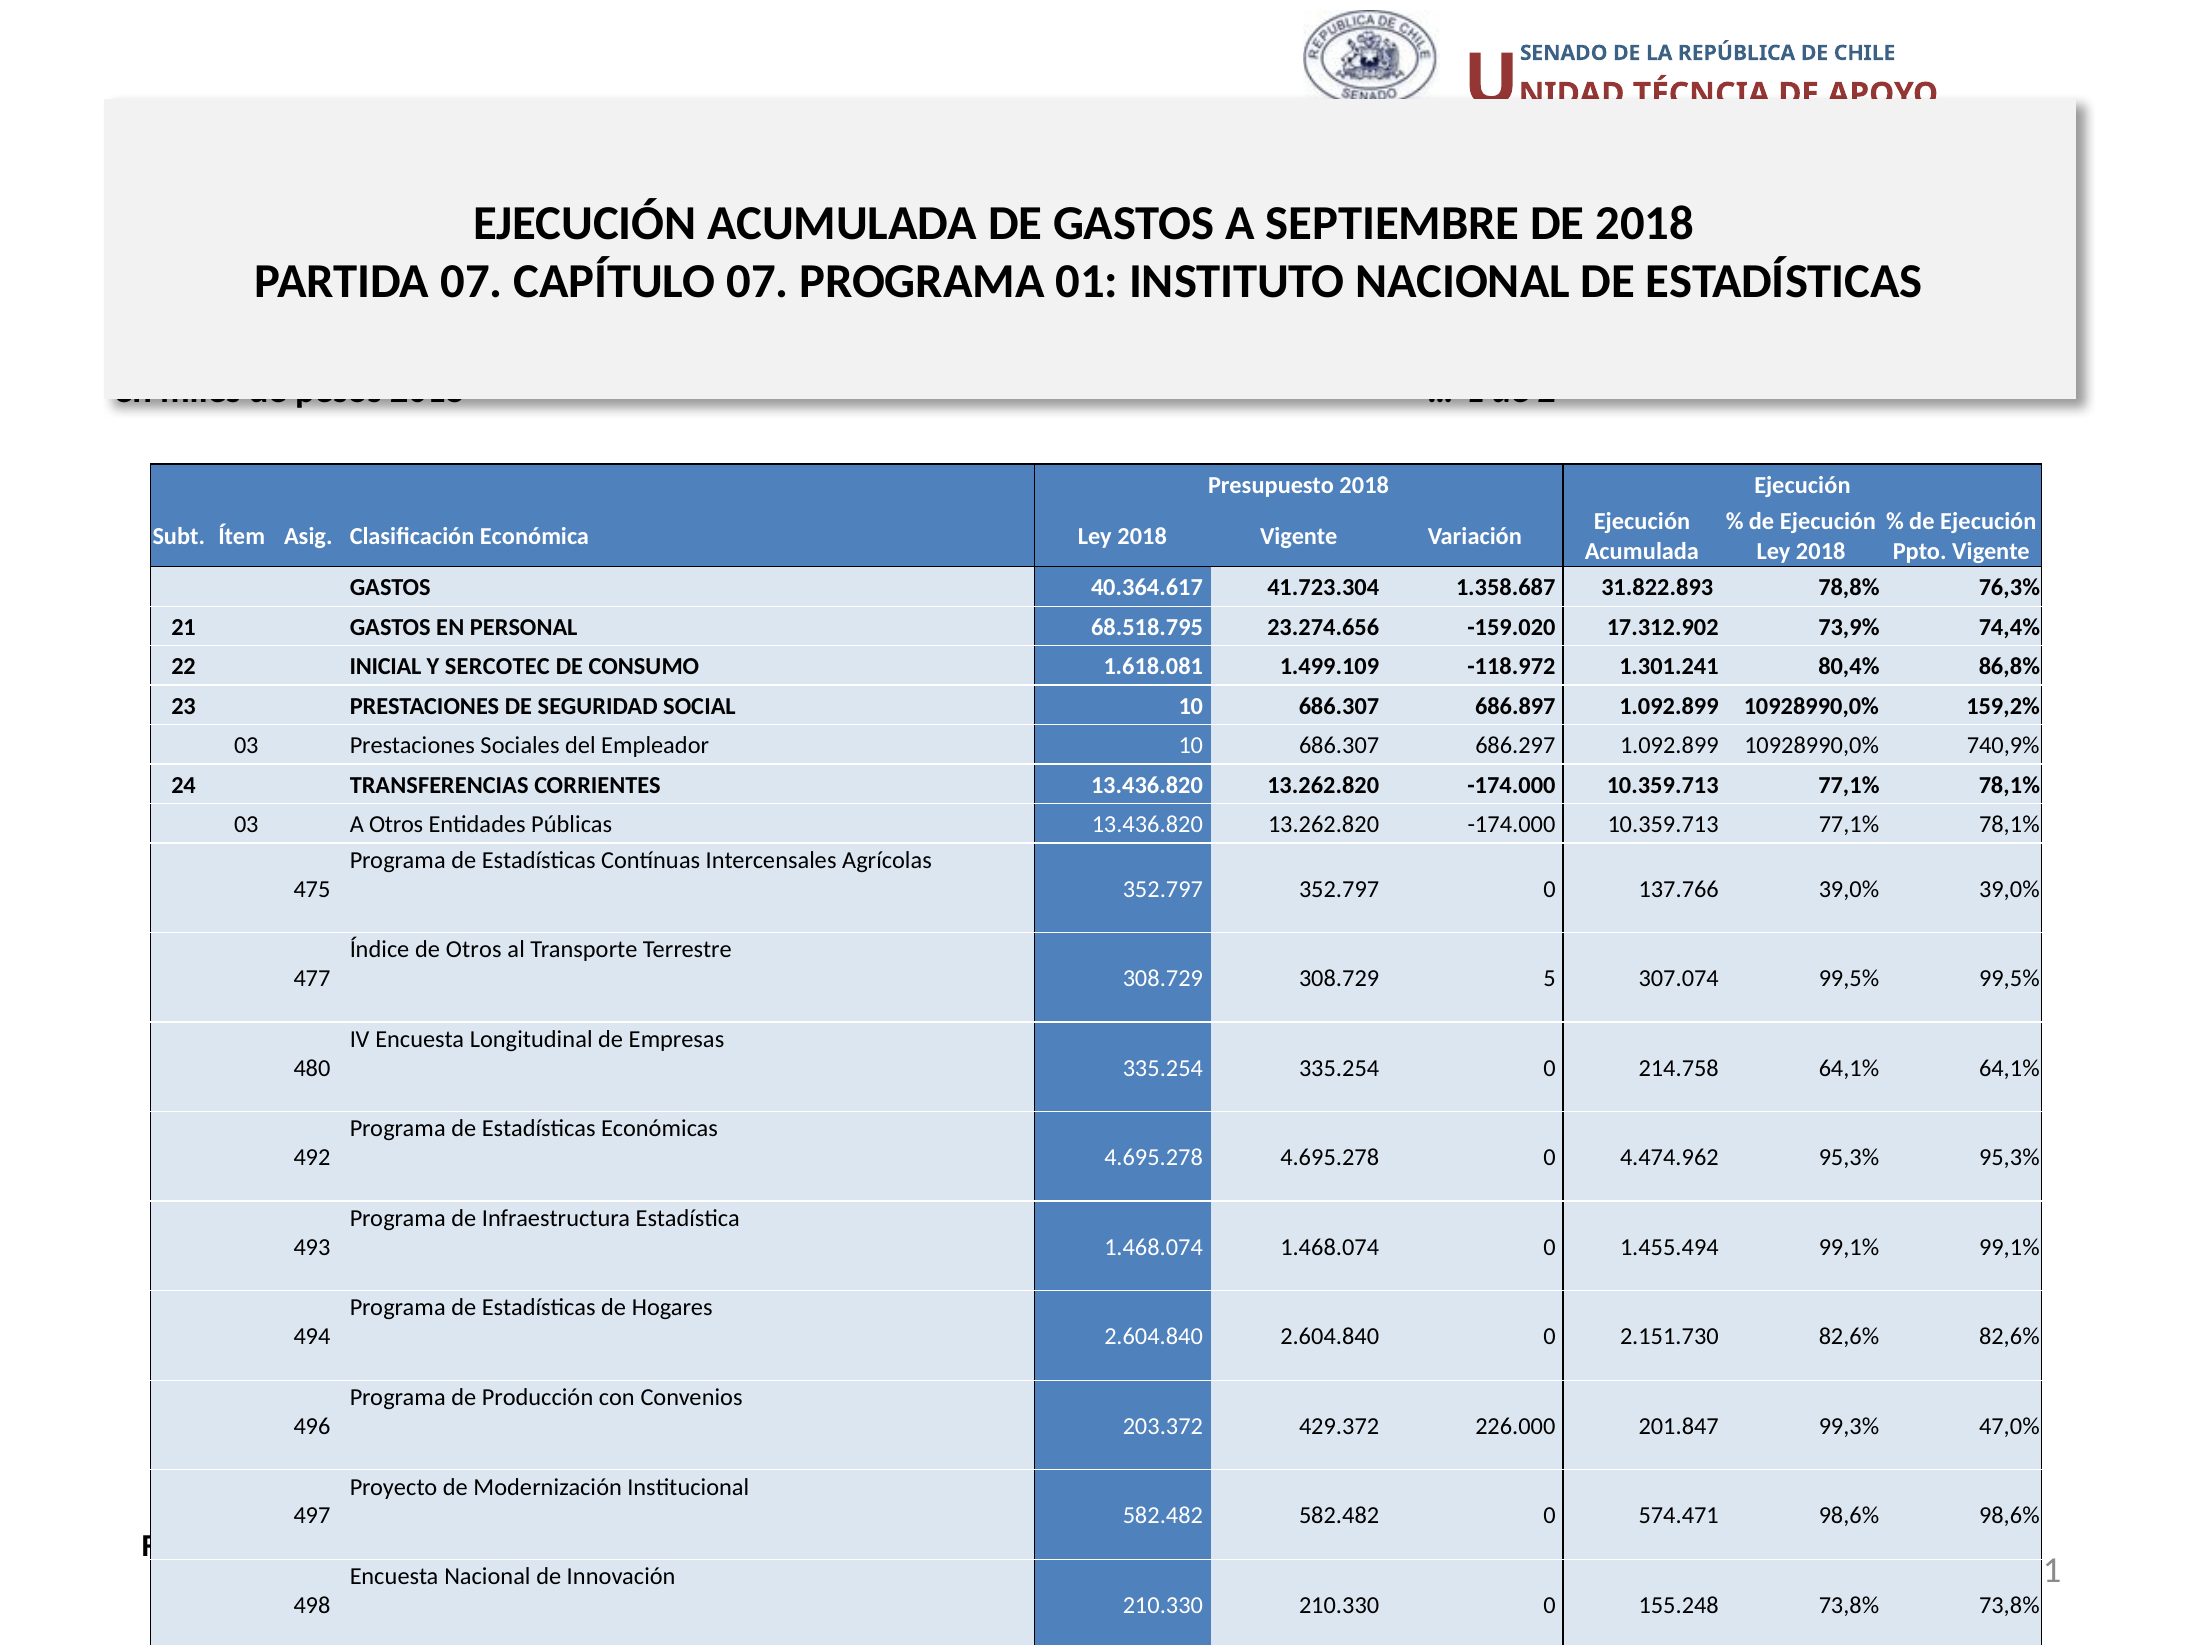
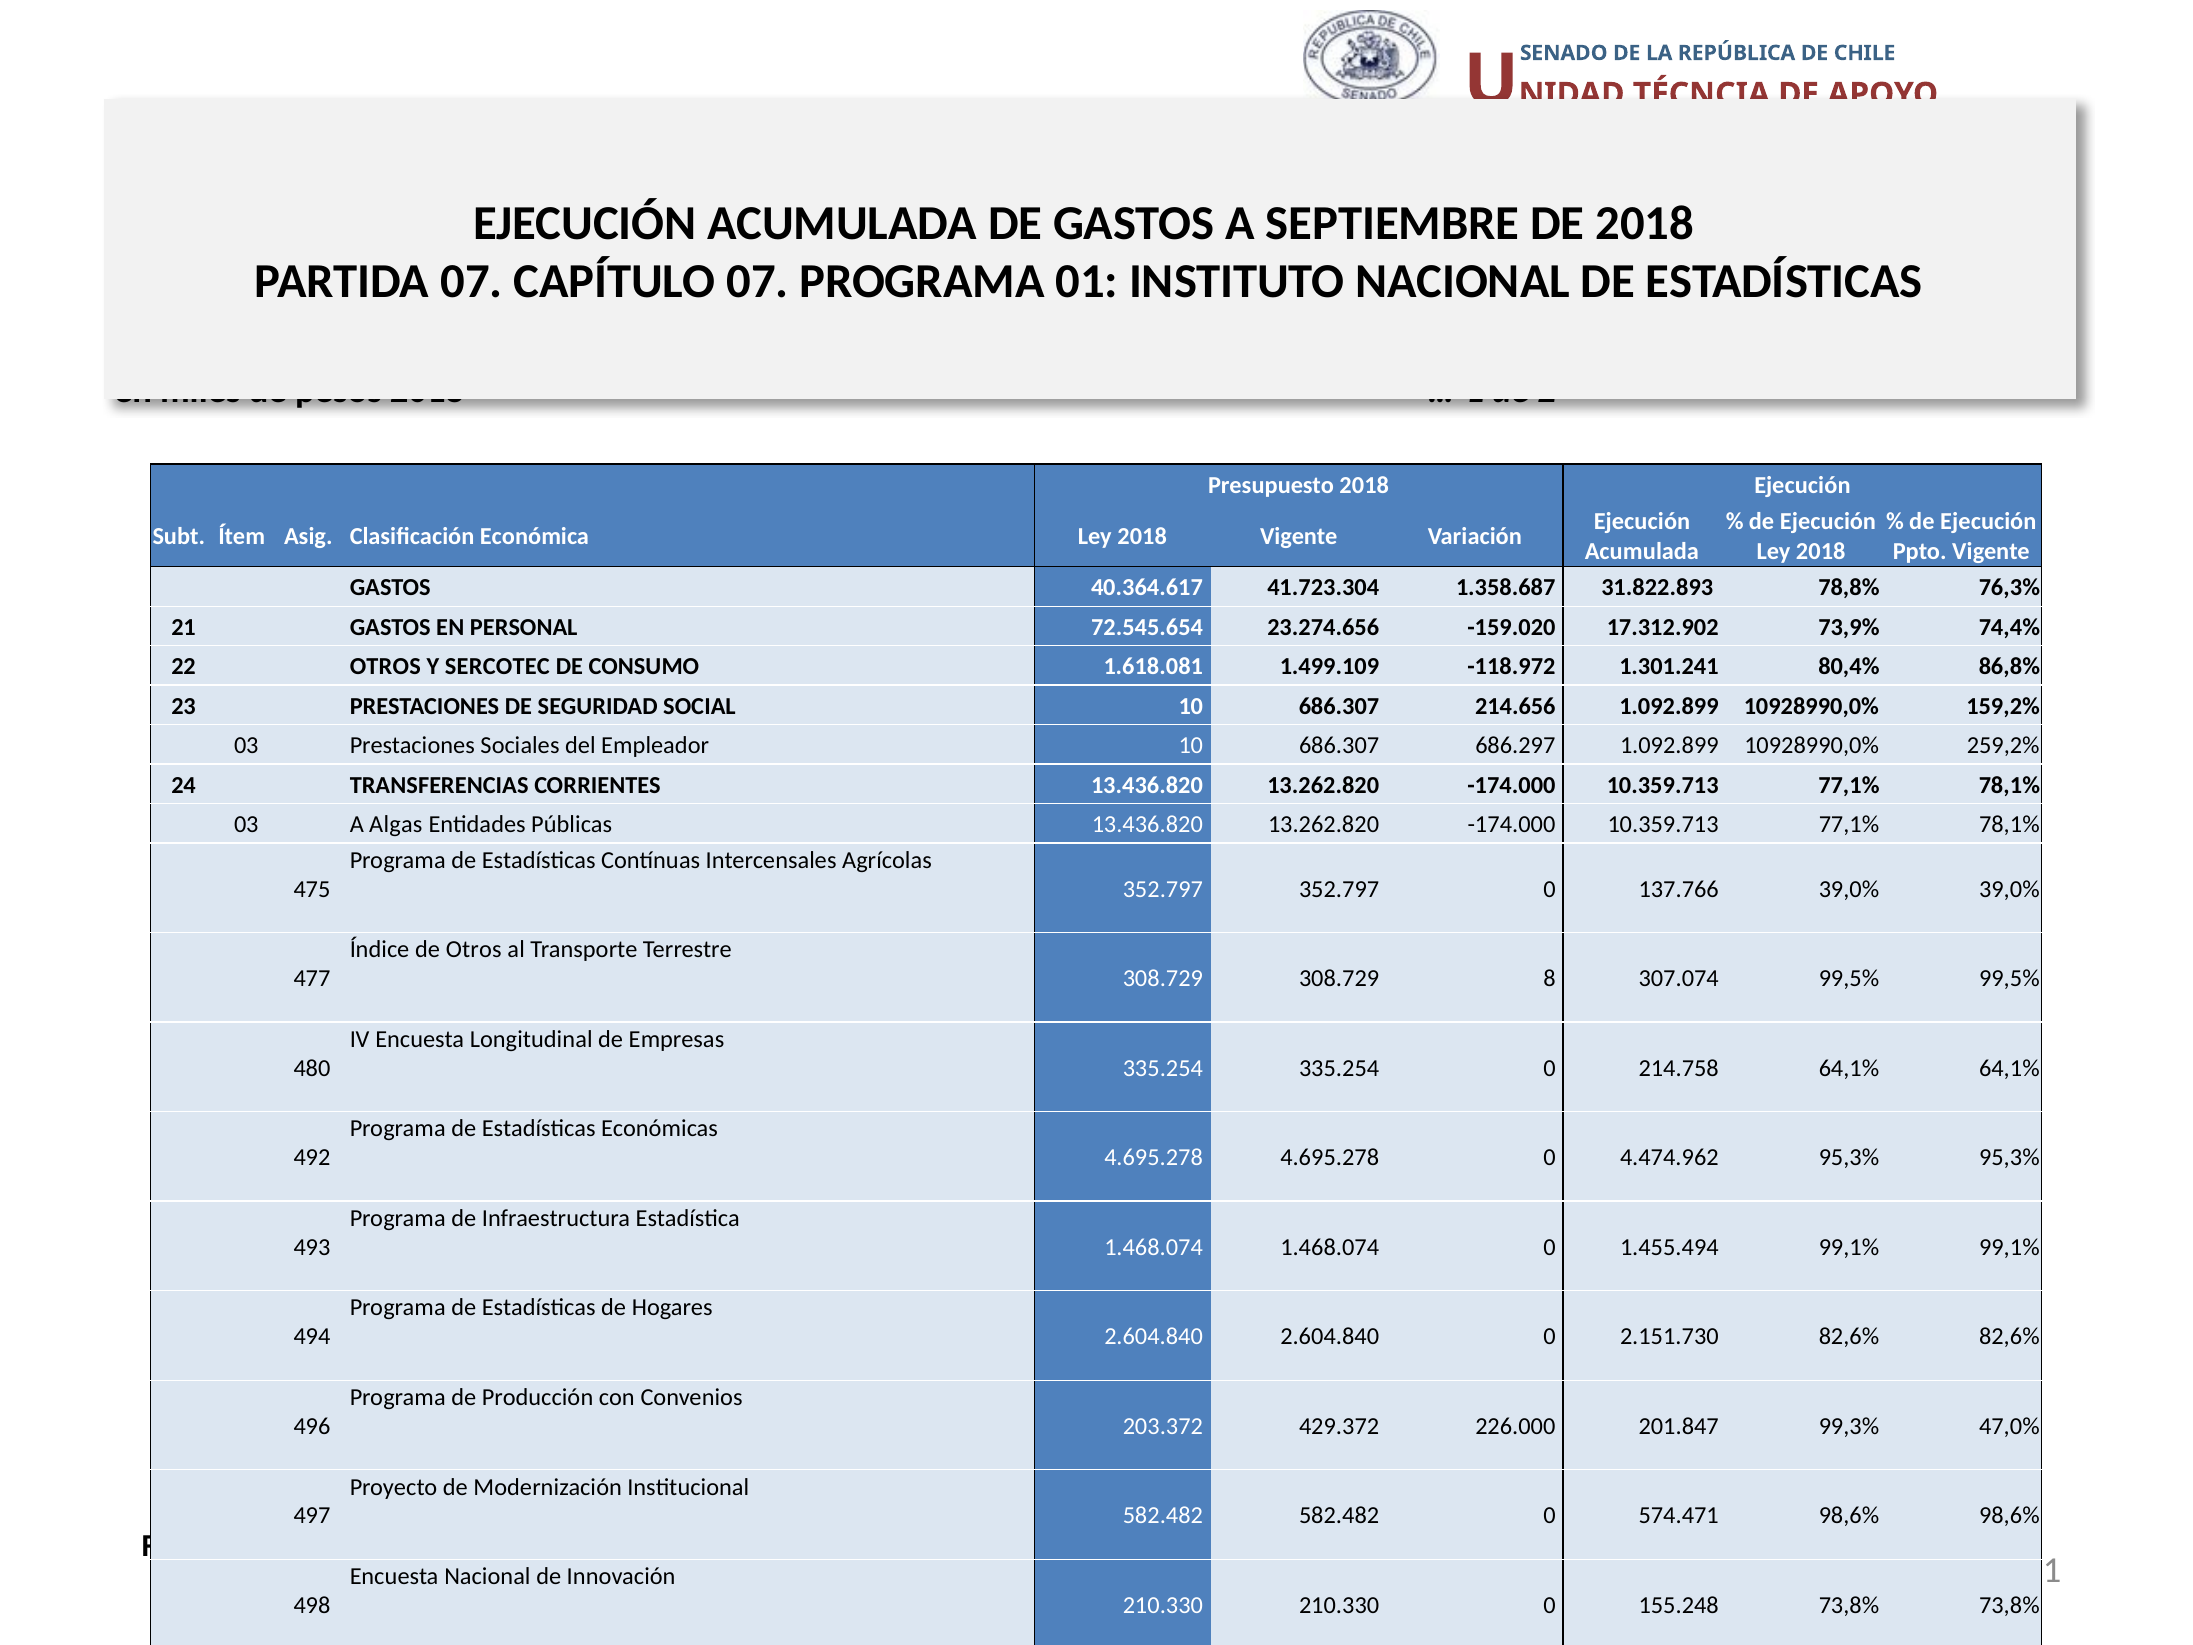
68.518.795: 68.518.795 -> 72.545.654
22 INICIAL: INICIAL -> OTROS
686.897: 686.897 -> 214.656
740,9%: 740,9% -> 259,2%
A Otros: Otros -> Algas
5: 5 -> 8
